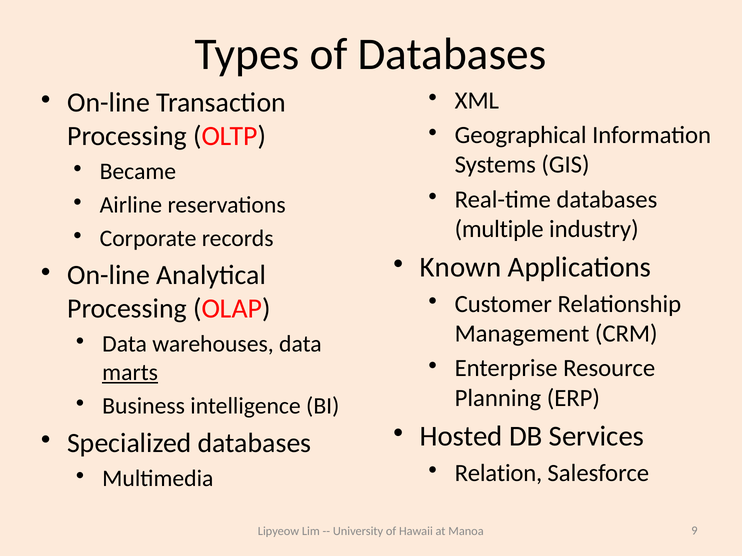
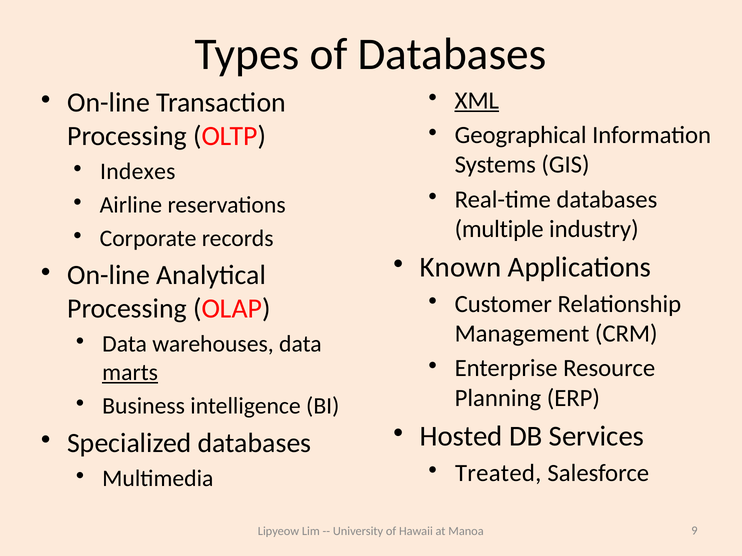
XML underline: none -> present
Became: Became -> Indexes
Relation: Relation -> Treated
